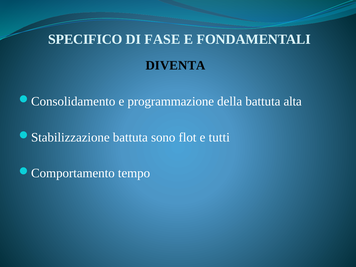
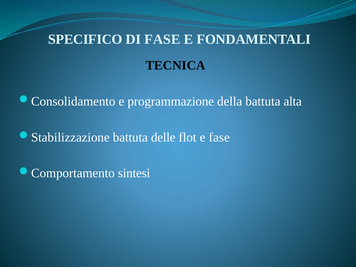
DIVENTA: DIVENTA -> TECNICA
sono: sono -> delle
e tutti: tutti -> fase
tempo: tempo -> sintesi
